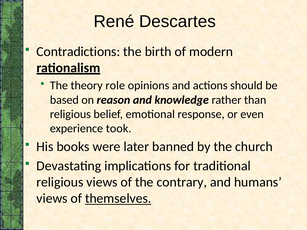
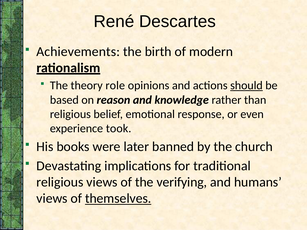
Contradictions: Contradictions -> Achievements
should underline: none -> present
contrary: contrary -> verifying
